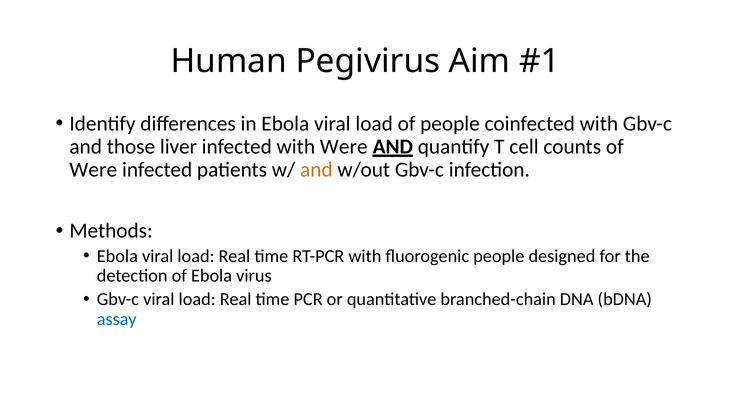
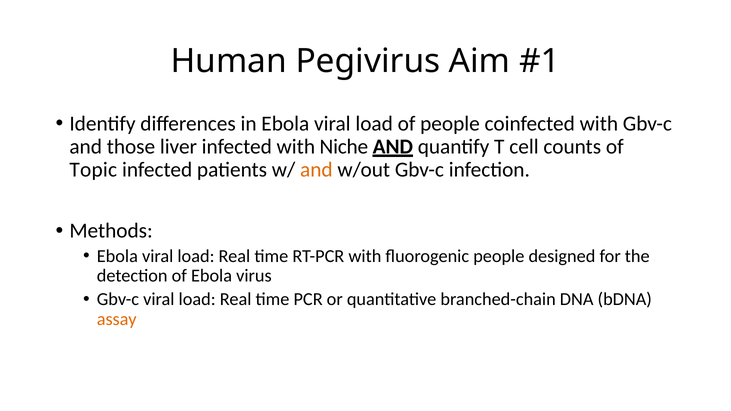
with Were: Were -> Niche
Were at (93, 170): Were -> Topic
assay colour: blue -> orange
